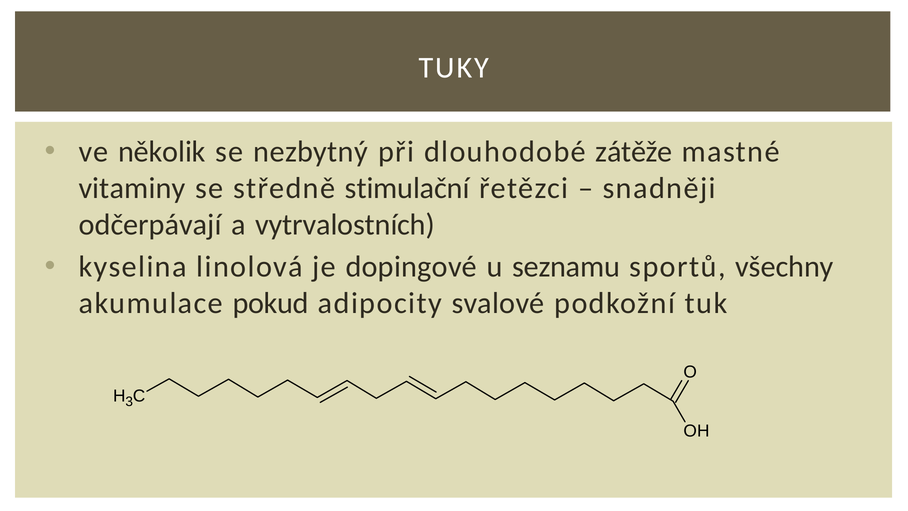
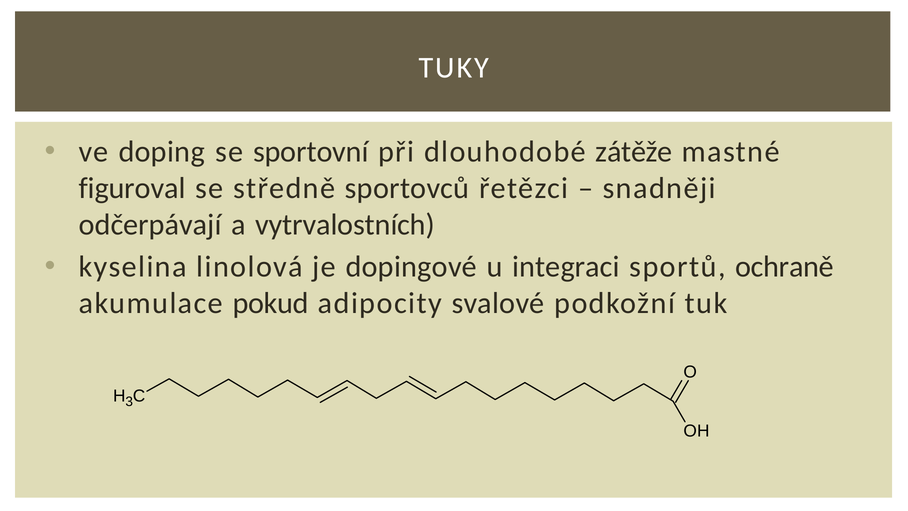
několik: několik -> doping
nezbytný: nezbytný -> sportovní
vitaminy: vitaminy -> figuroval
stimulační: stimulační -> sportovců
seznamu: seznamu -> integraci
všechny: všechny -> ochraně
